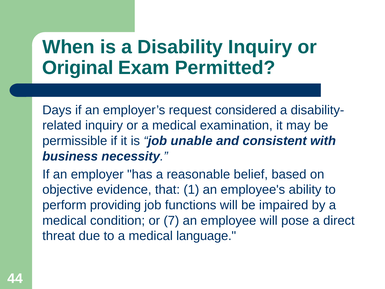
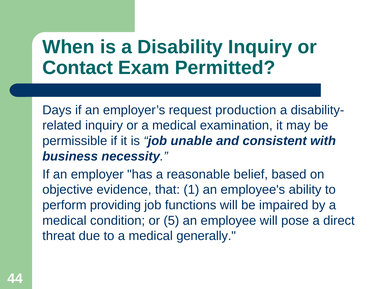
Original: Original -> Contact
considered: considered -> production
7: 7 -> 5
language: language -> generally
